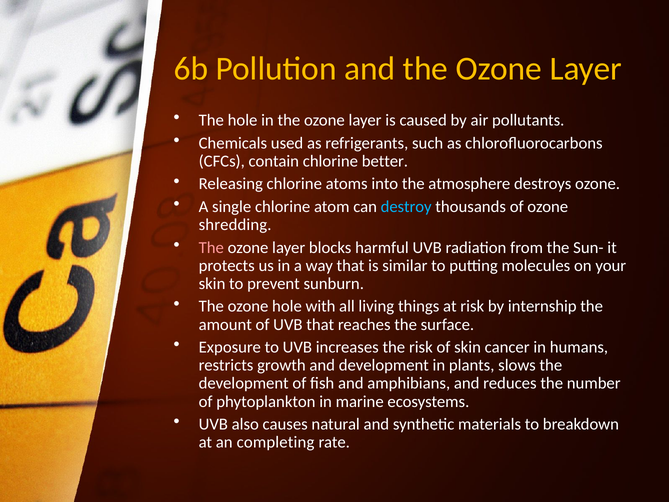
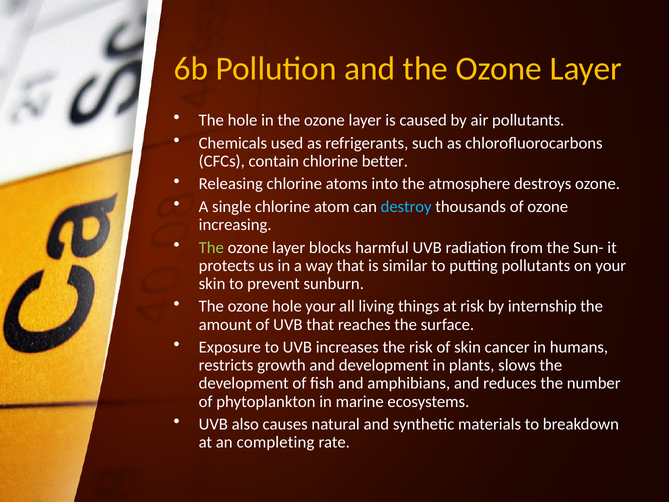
shredding: shredding -> increasing
The at (211, 247) colour: pink -> light green
putting molecules: molecules -> pollutants
hole with: with -> your
